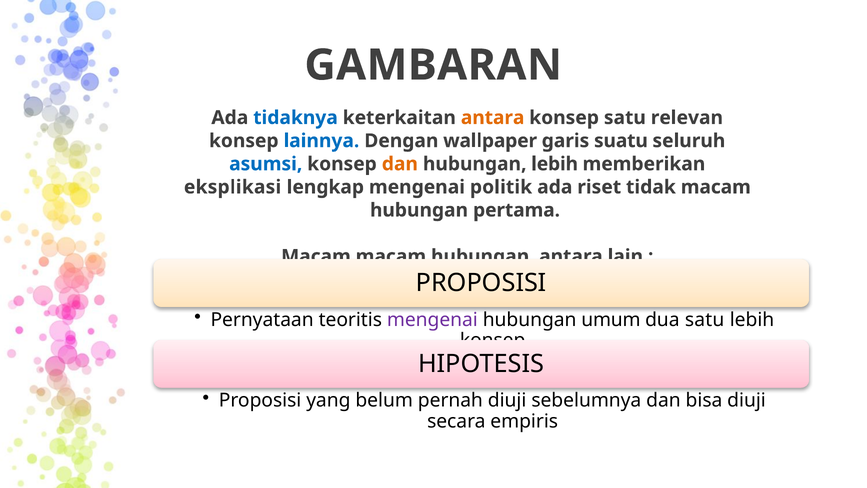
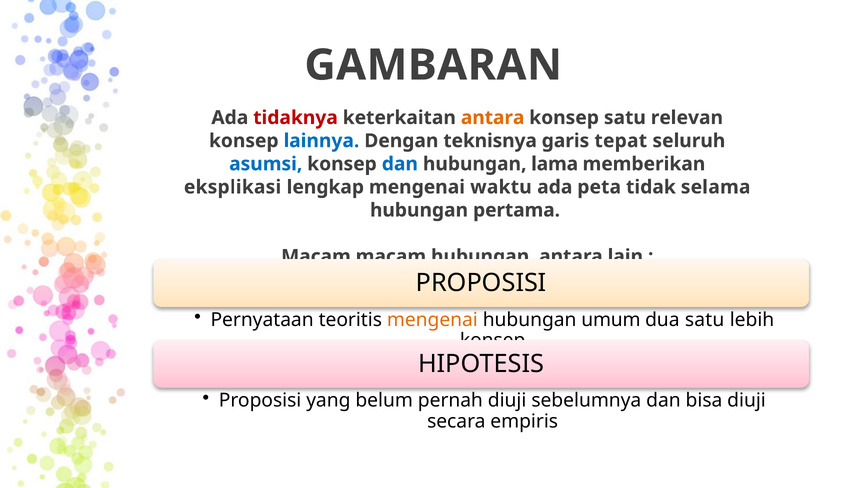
tidaknya colour: blue -> red
wallpaper: wallpaper -> teknisnya
suatu: suatu -> tepat
dan at (400, 164) colour: orange -> blue
hubungan lebih: lebih -> lama
politik: politik -> waktu
riset: riset -> peta
tidak macam: macam -> selama
mengenai at (432, 320) colour: purple -> orange
